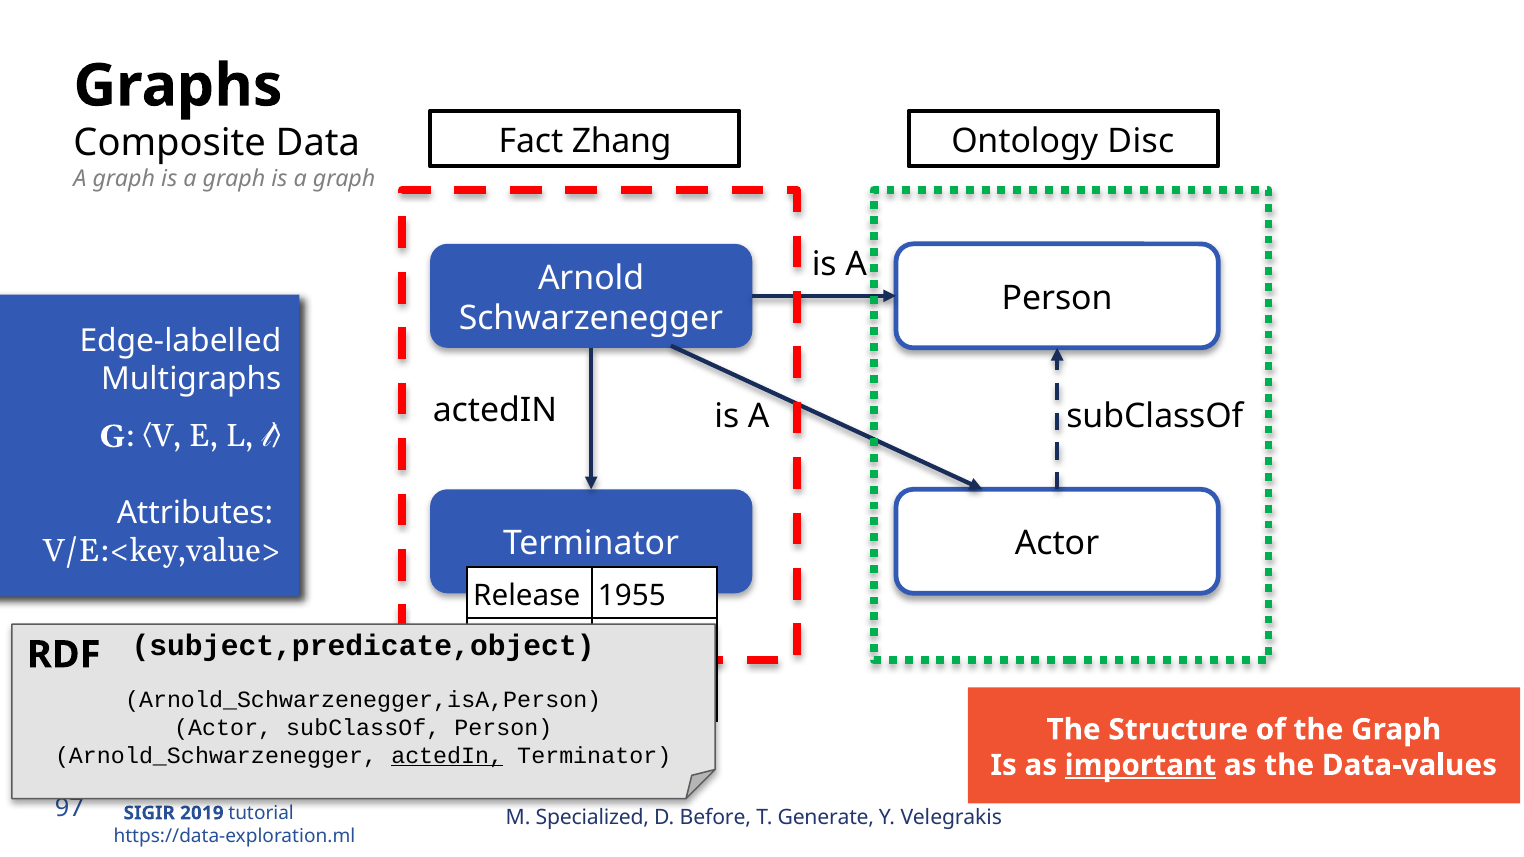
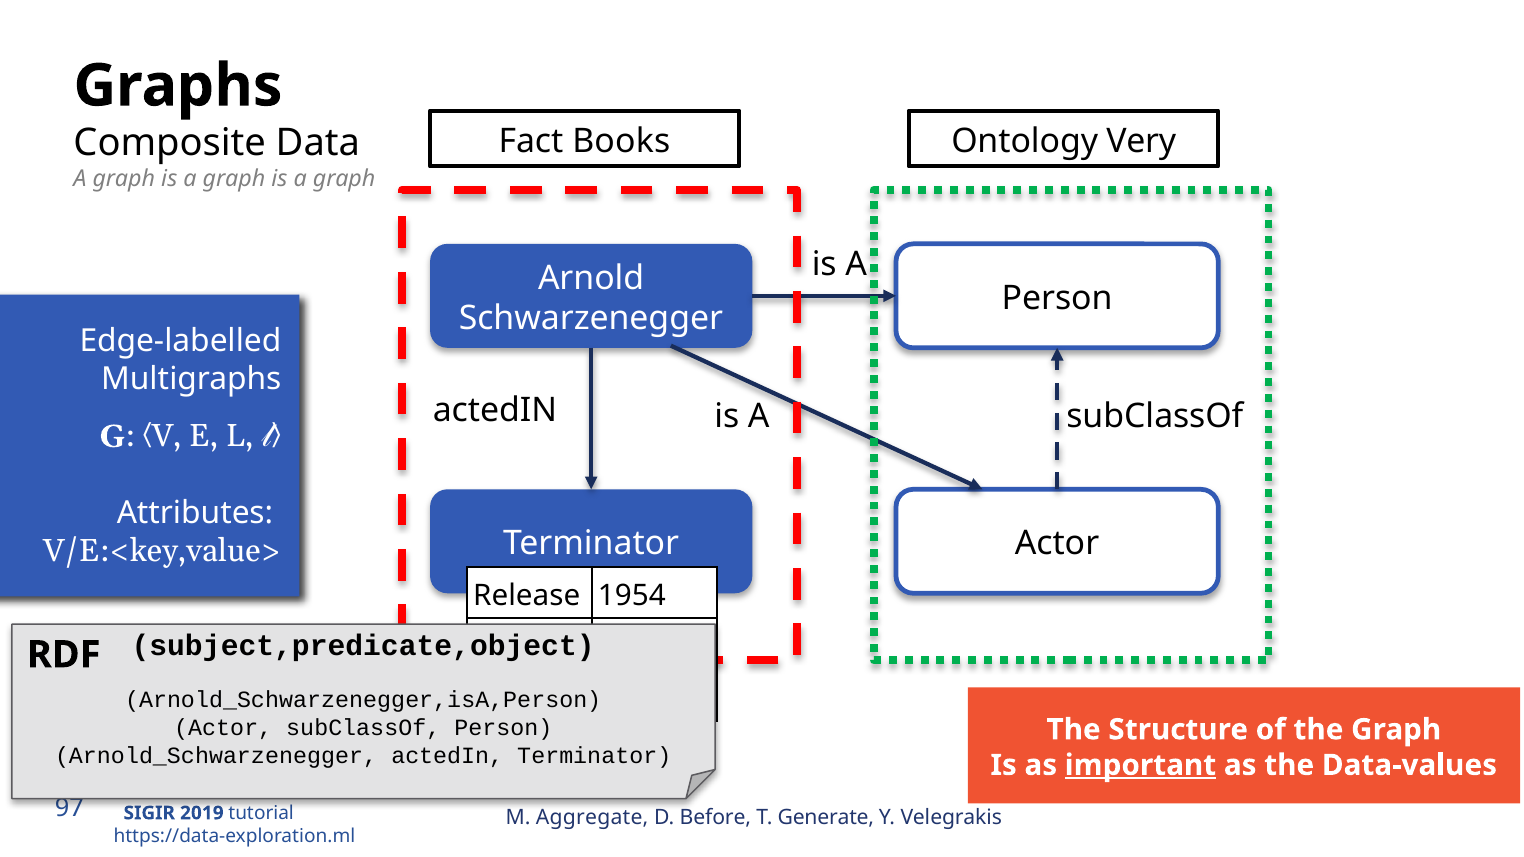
Zhang: Zhang -> Books
Disc: Disc -> Very
1955: 1955 -> 1954
actedIn at (447, 756) underline: present -> none
Specialized: Specialized -> Aggregate
